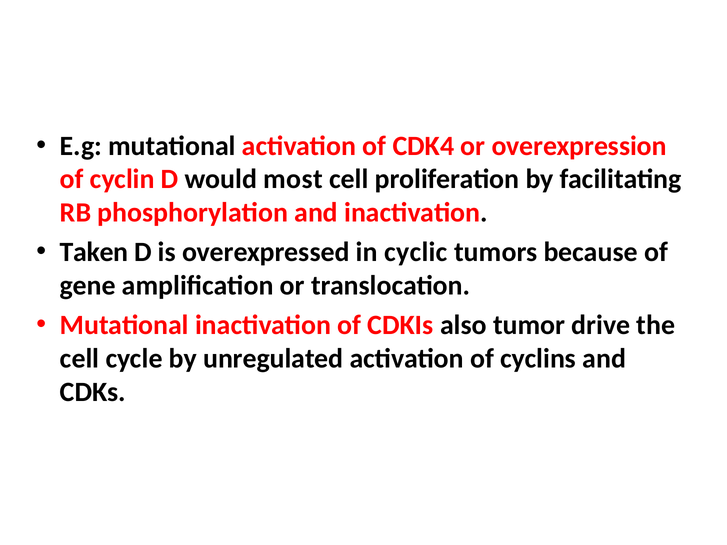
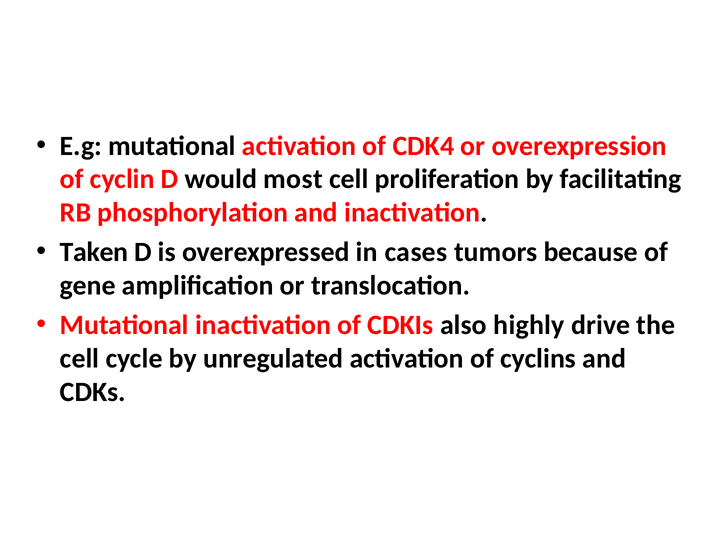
cyclic: cyclic -> cases
tumor: tumor -> highly
